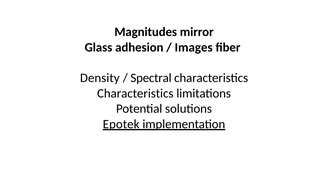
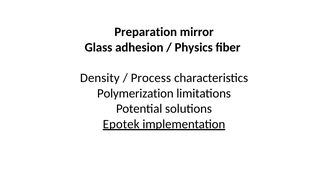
Magnitudes: Magnitudes -> Preparation
Images: Images -> Physics
Spectral: Spectral -> Process
Characteristics at (135, 93): Characteristics -> Polymerization
